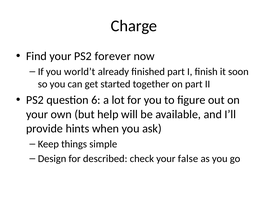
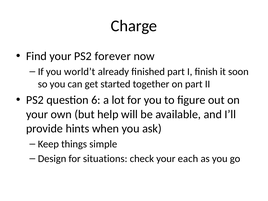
described: described -> situations
false: false -> each
